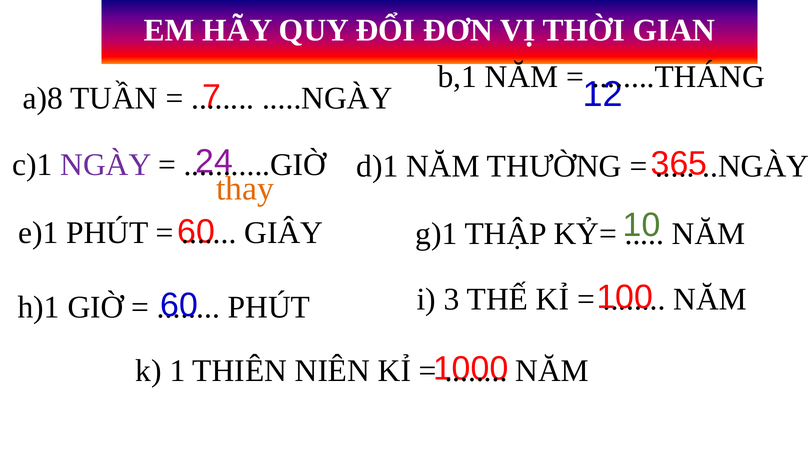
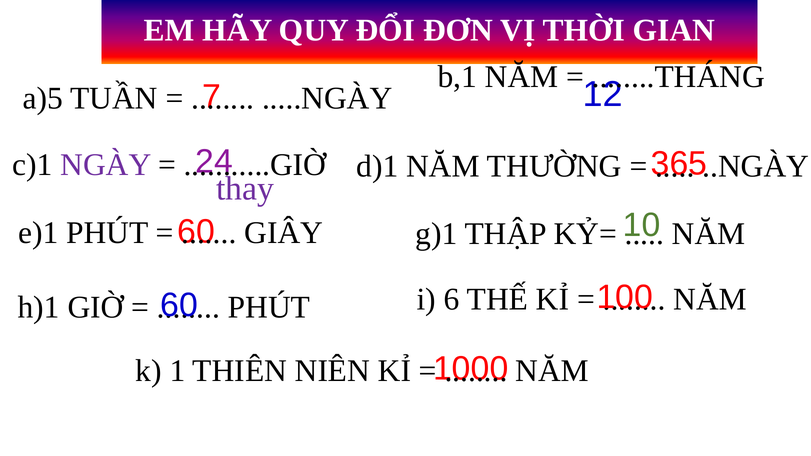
a)8: a)8 -> a)5
thay colour: orange -> purple
3: 3 -> 6
